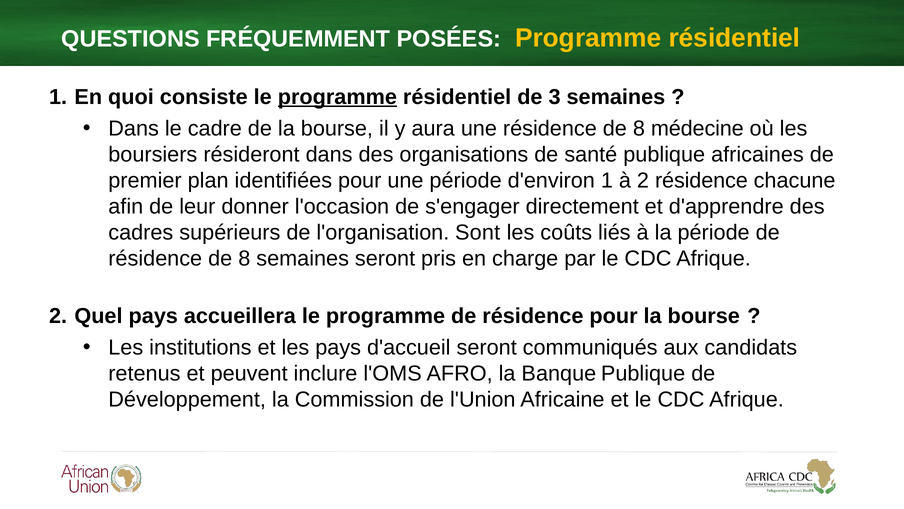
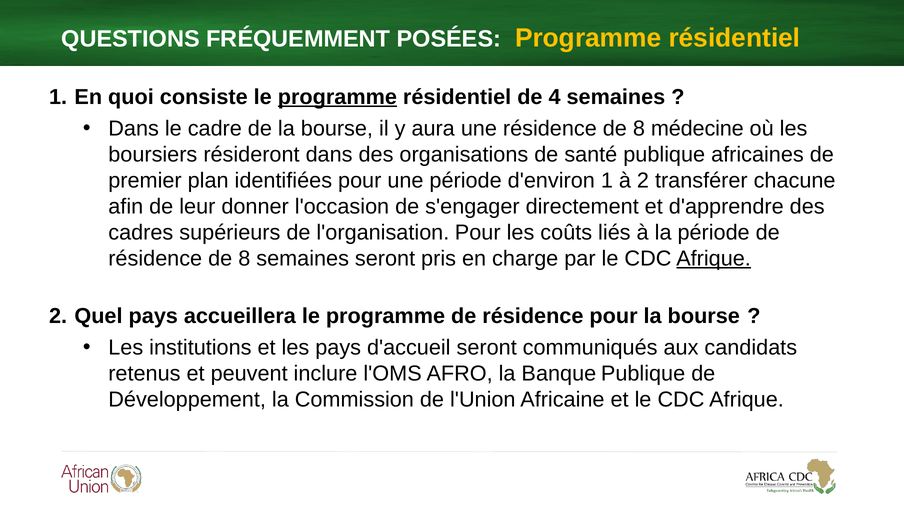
3: 3 -> 4
2 résidence: résidence -> transférer
l'organisation Sont: Sont -> Pour
Afrique at (714, 258) underline: none -> present
